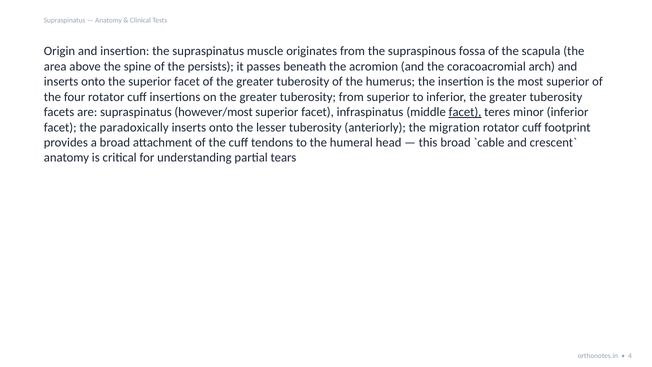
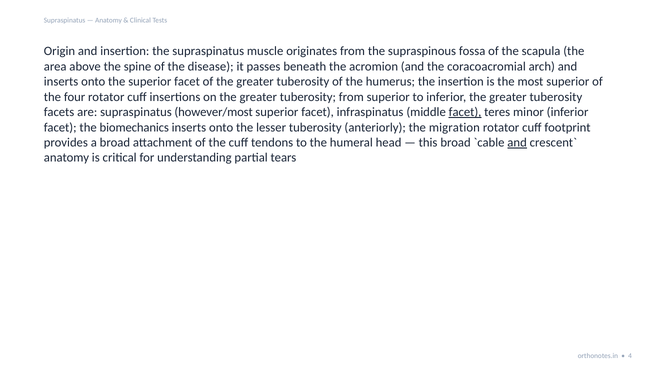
persists: persists -> disease
paradoxically: paradoxically -> biomechanics
and at (517, 142) underline: none -> present
